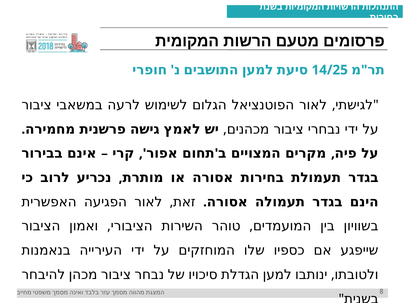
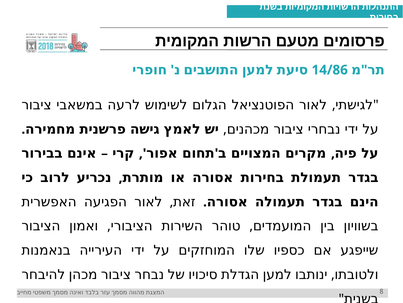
14/25: 14/25 -> 14/86
